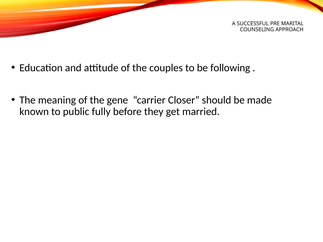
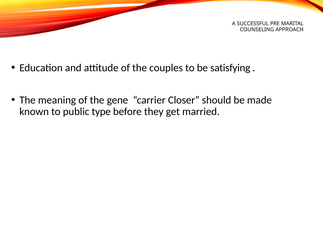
following: following -> satisfying
fully: fully -> type
